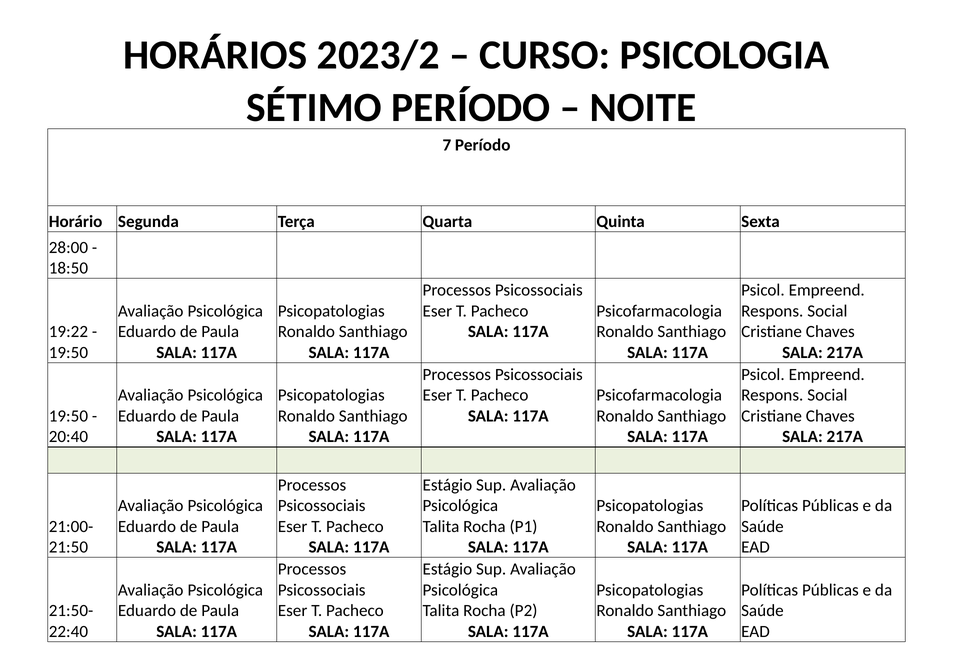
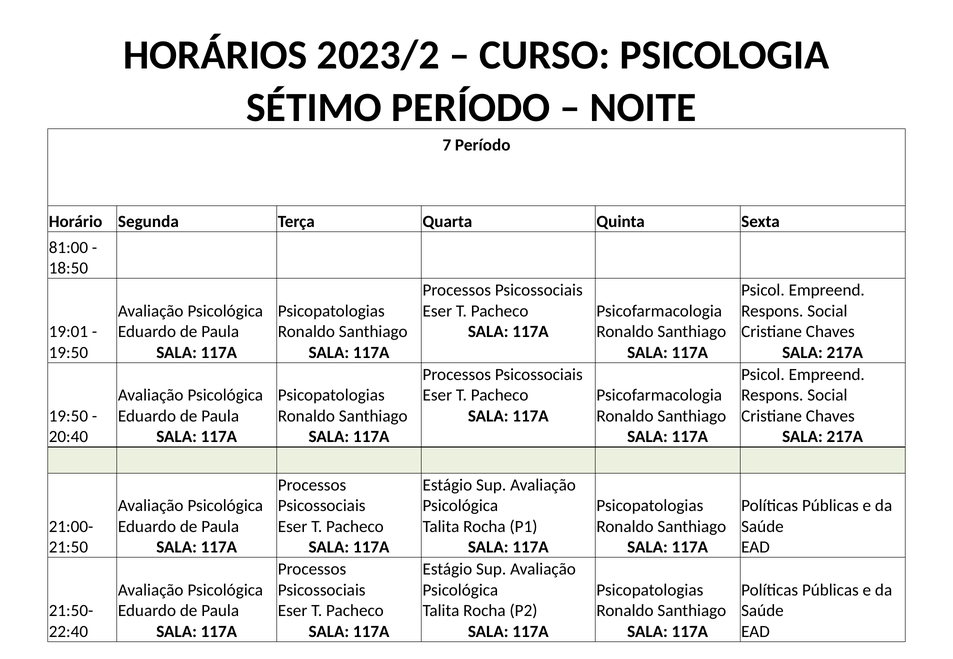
28:00: 28:00 -> 81:00
19:22: 19:22 -> 19:01
